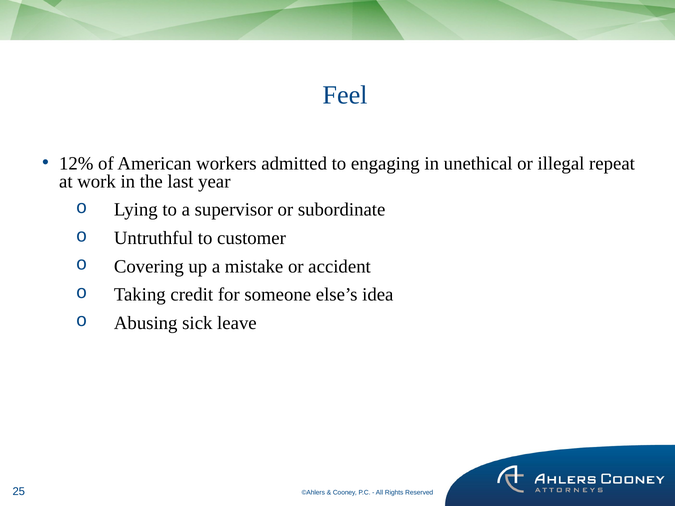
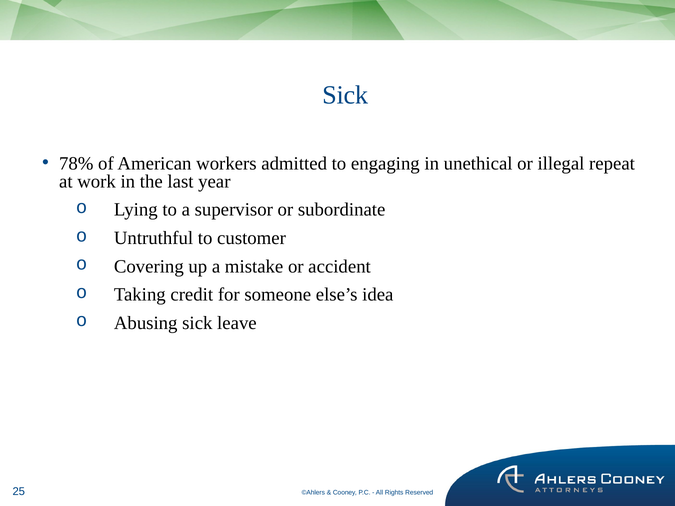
Feel at (345, 95): Feel -> Sick
12%: 12% -> 78%
